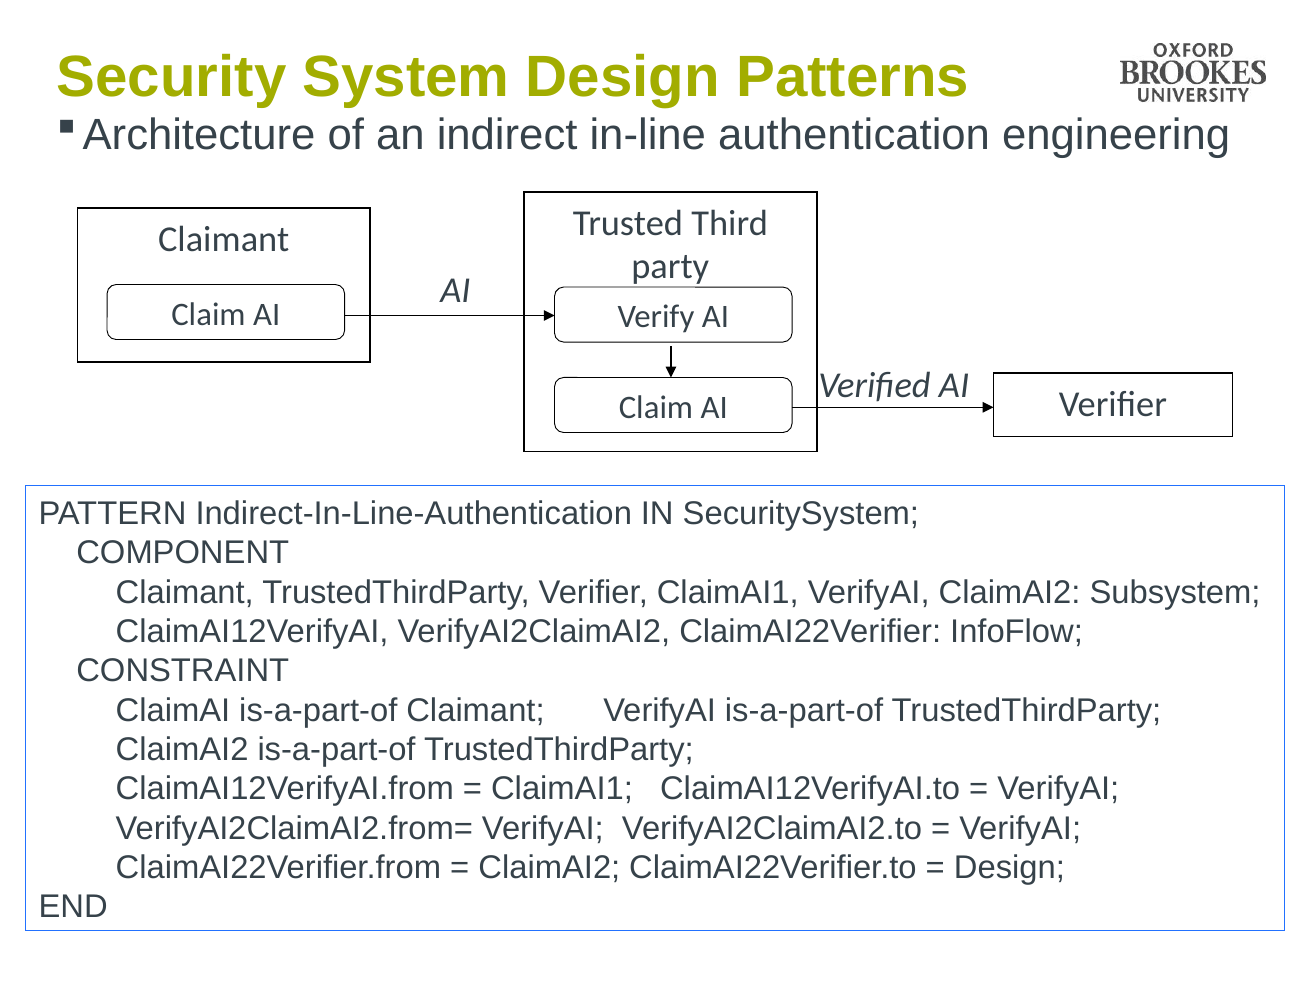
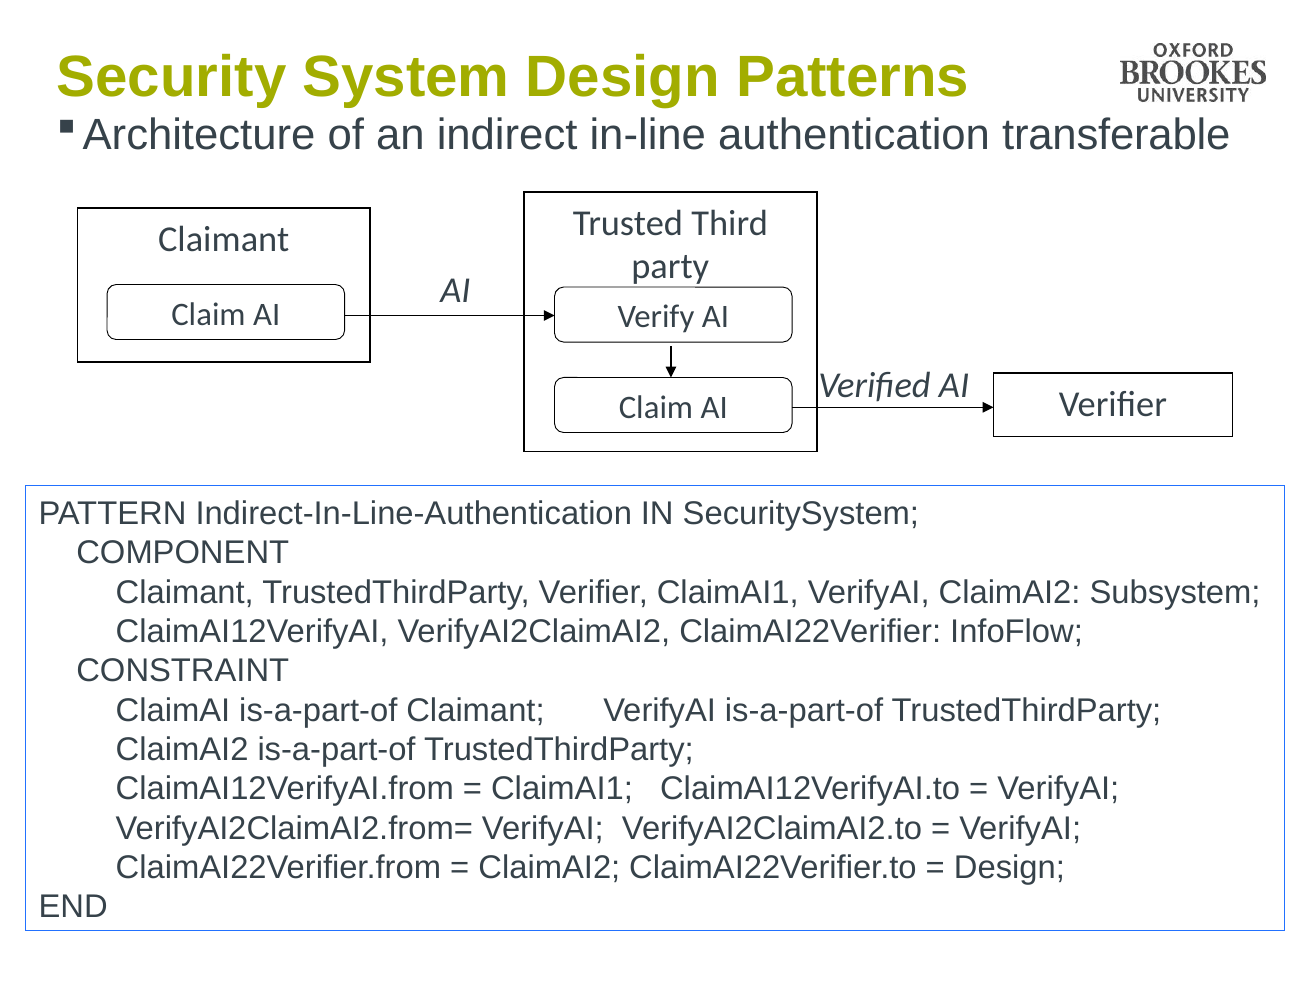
engineering: engineering -> transferable
